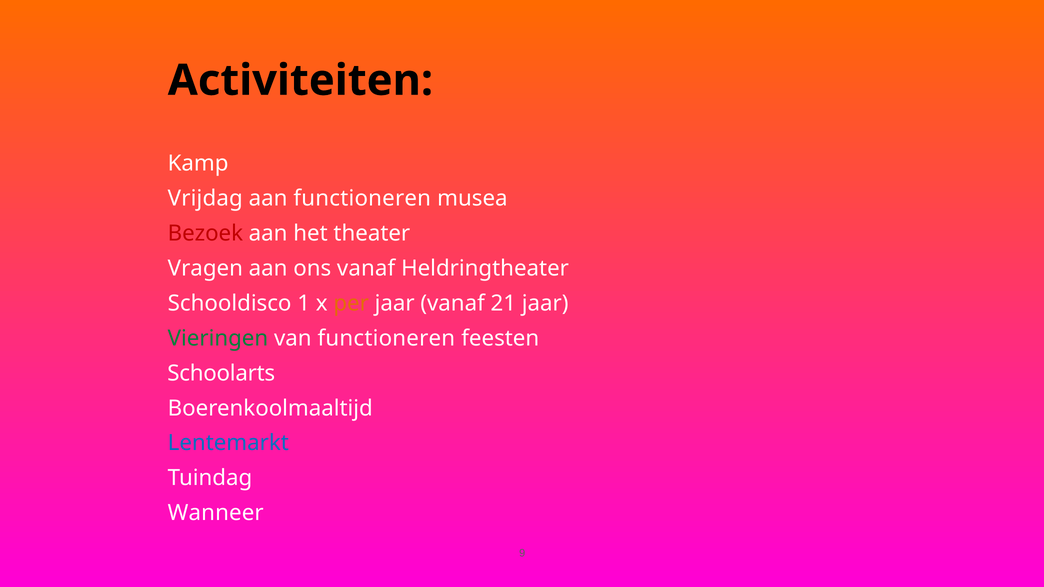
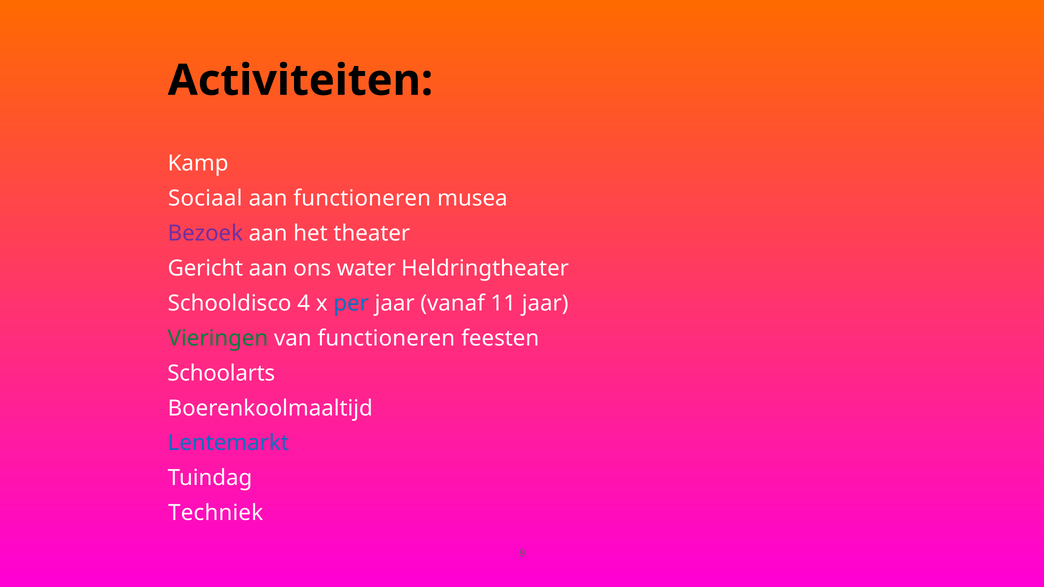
Vrijdag: Vrijdag -> Sociaal
Bezoek colour: red -> purple
Vragen: Vragen -> Gericht
ons vanaf: vanaf -> water
1: 1 -> 4
per colour: orange -> blue
21: 21 -> 11
Wanneer: Wanneer -> Techniek
